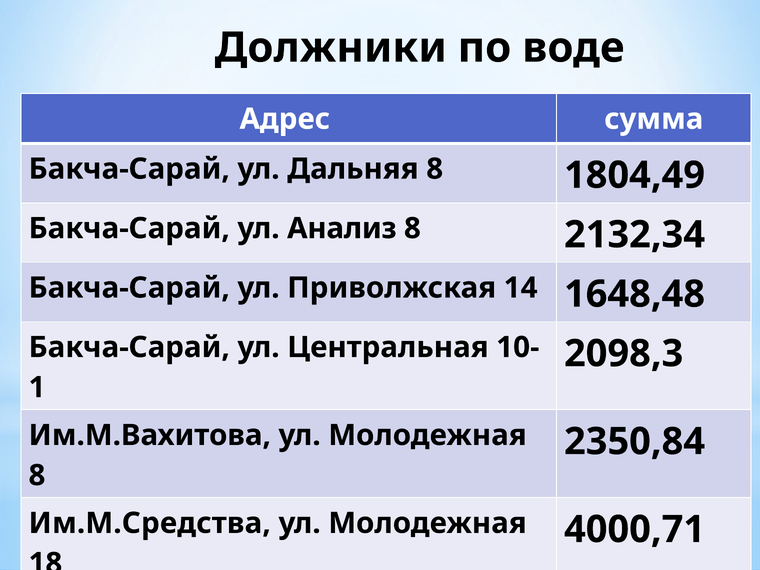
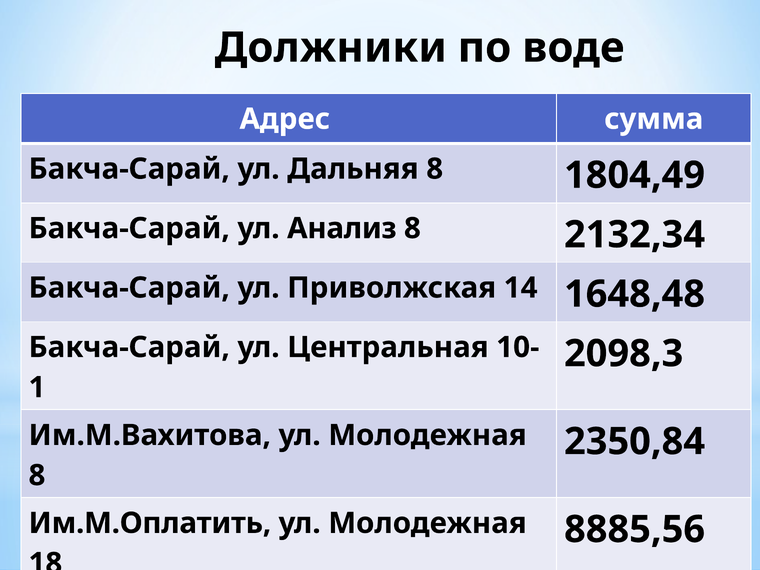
Им.М.Средства: Им.М.Средства -> Им.М.Оплатить
4000,71: 4000,71 -> 8885,56
